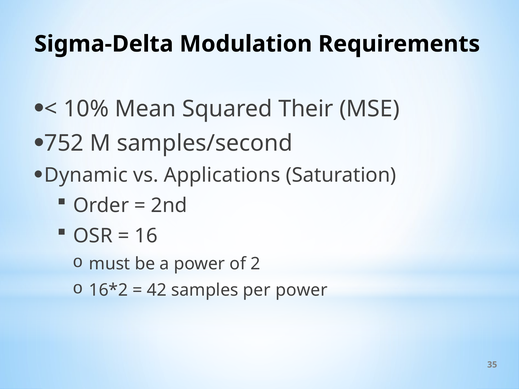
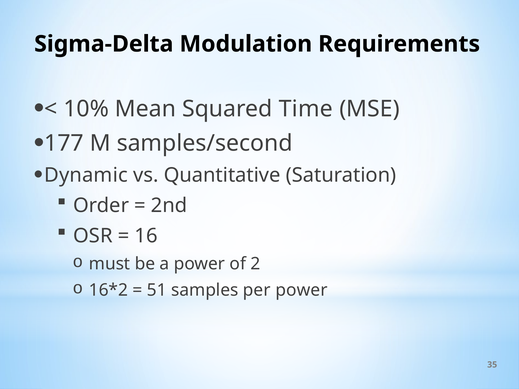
Their: Their -> Time
752: 752 -> 177
Applications: Applications -> Quantitative
42: 42 -> 51
